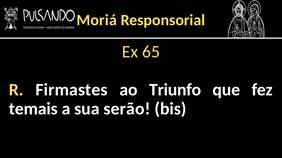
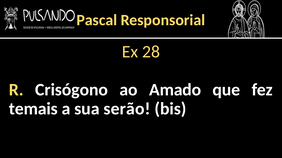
Moriá: Moriá -> Pascal
65: 65 -> 28
Firmastes: Firmastes -> Crisógono
Triunfo: Triunfo -> Amado
